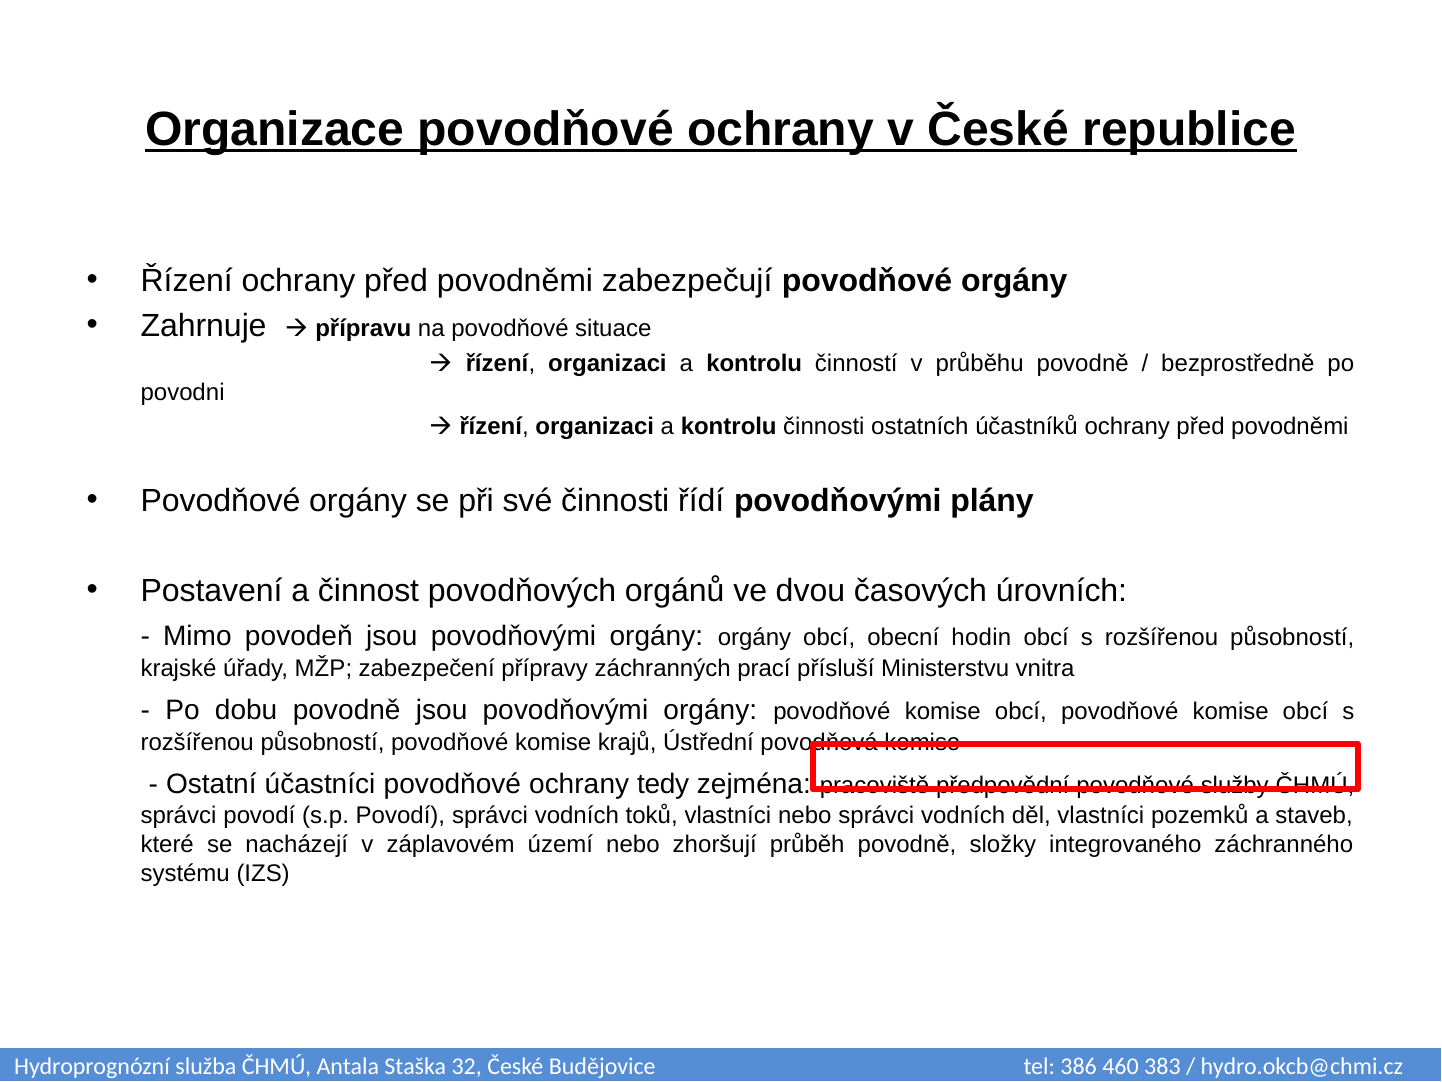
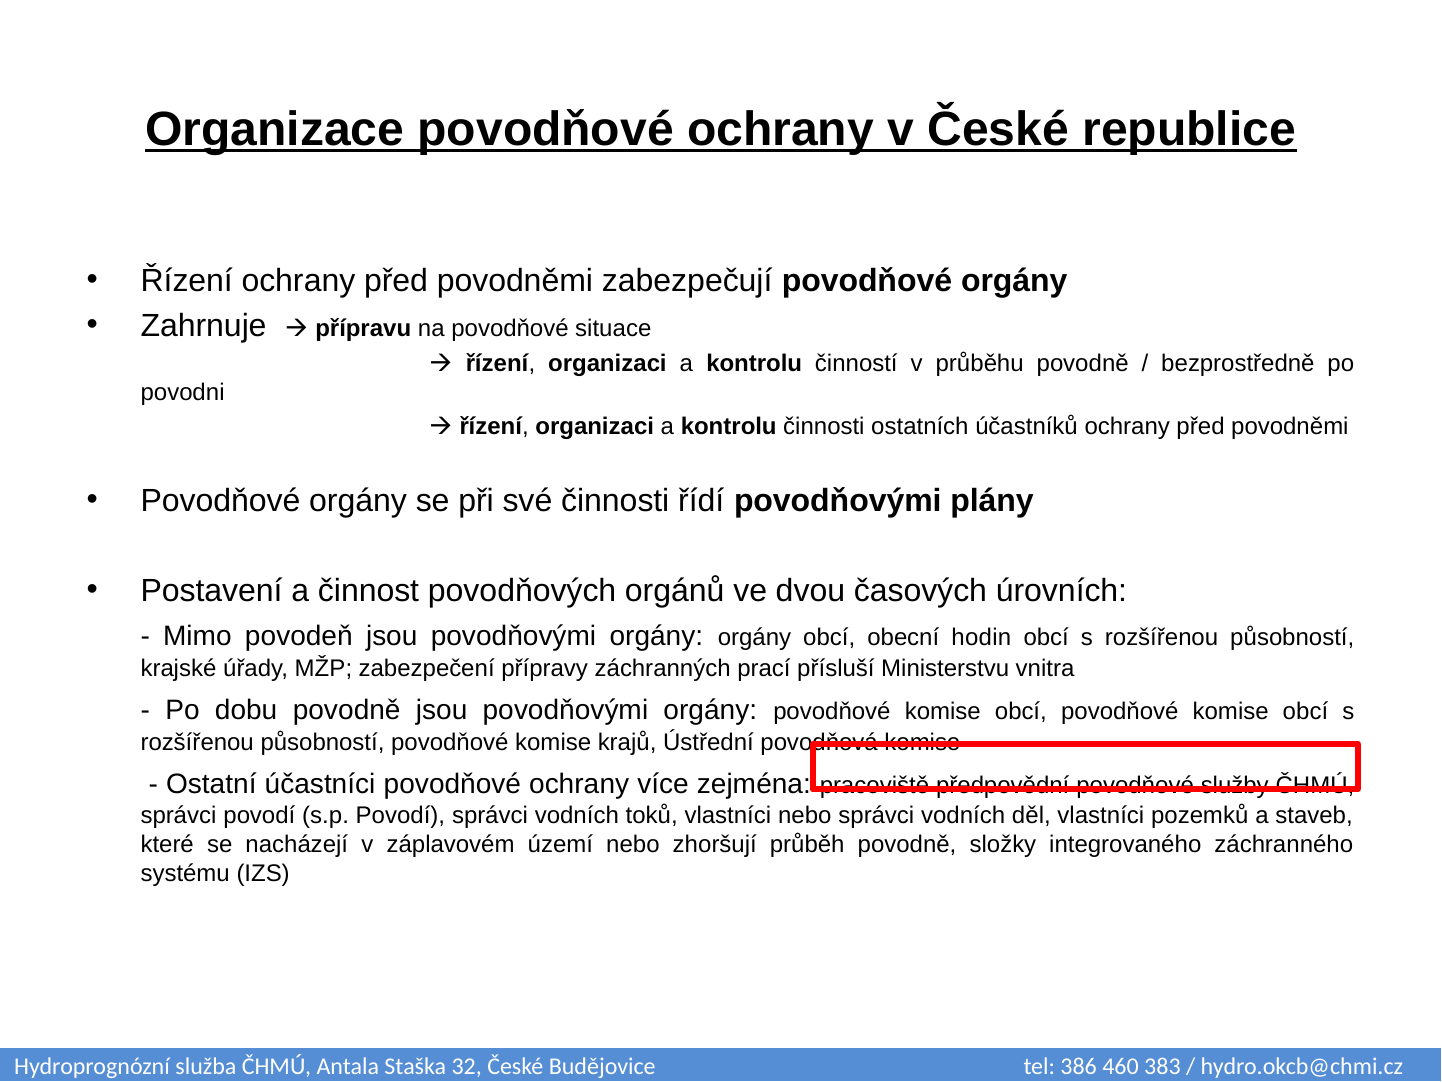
tedy: tedy -> více
